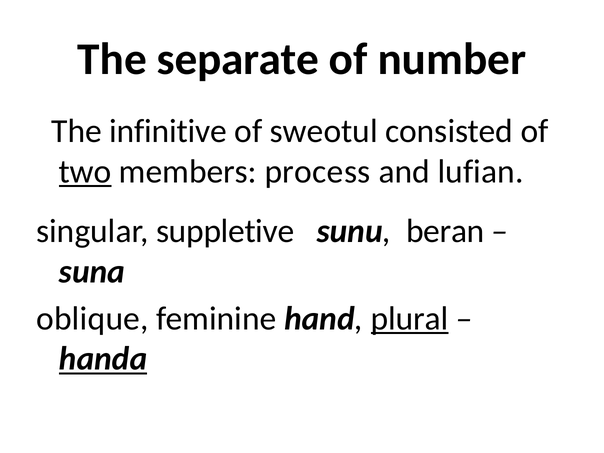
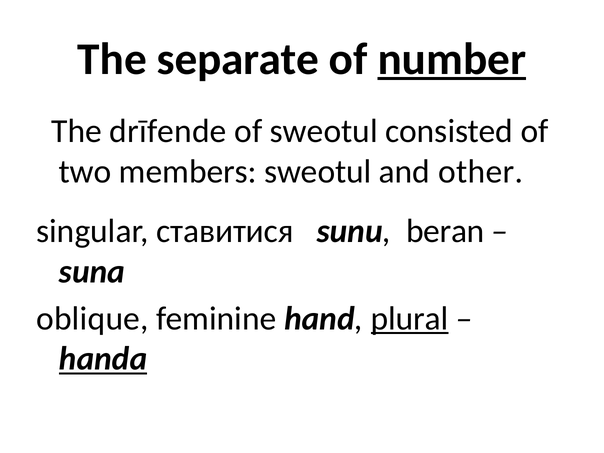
number underline: none -> present
infinitive: infinitive -> drīfende
two underline: present -> none
members process: process -> sweotul
lufian: lufian -> other
suppletive: suppletive -> ставитися
